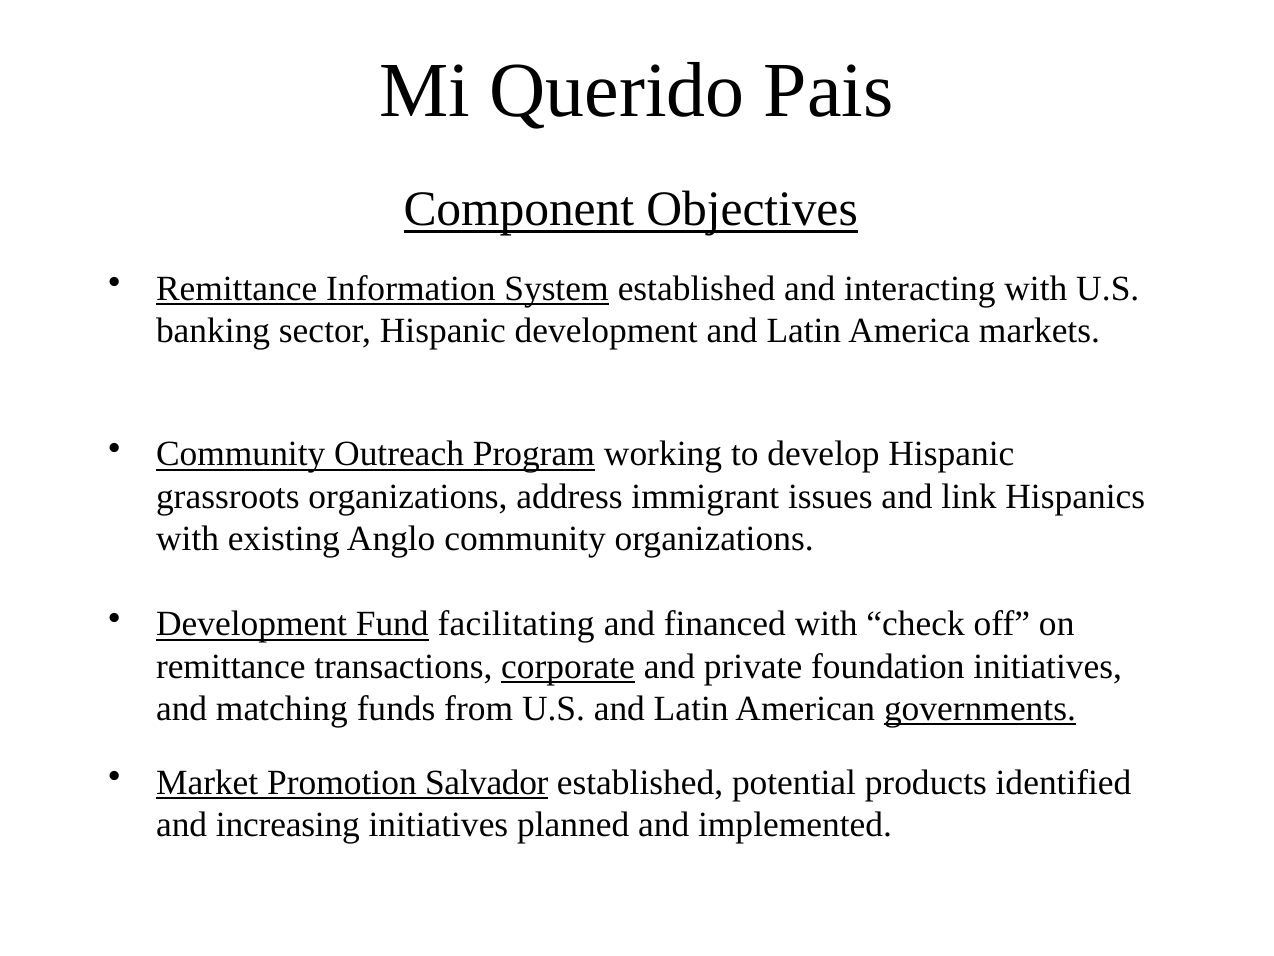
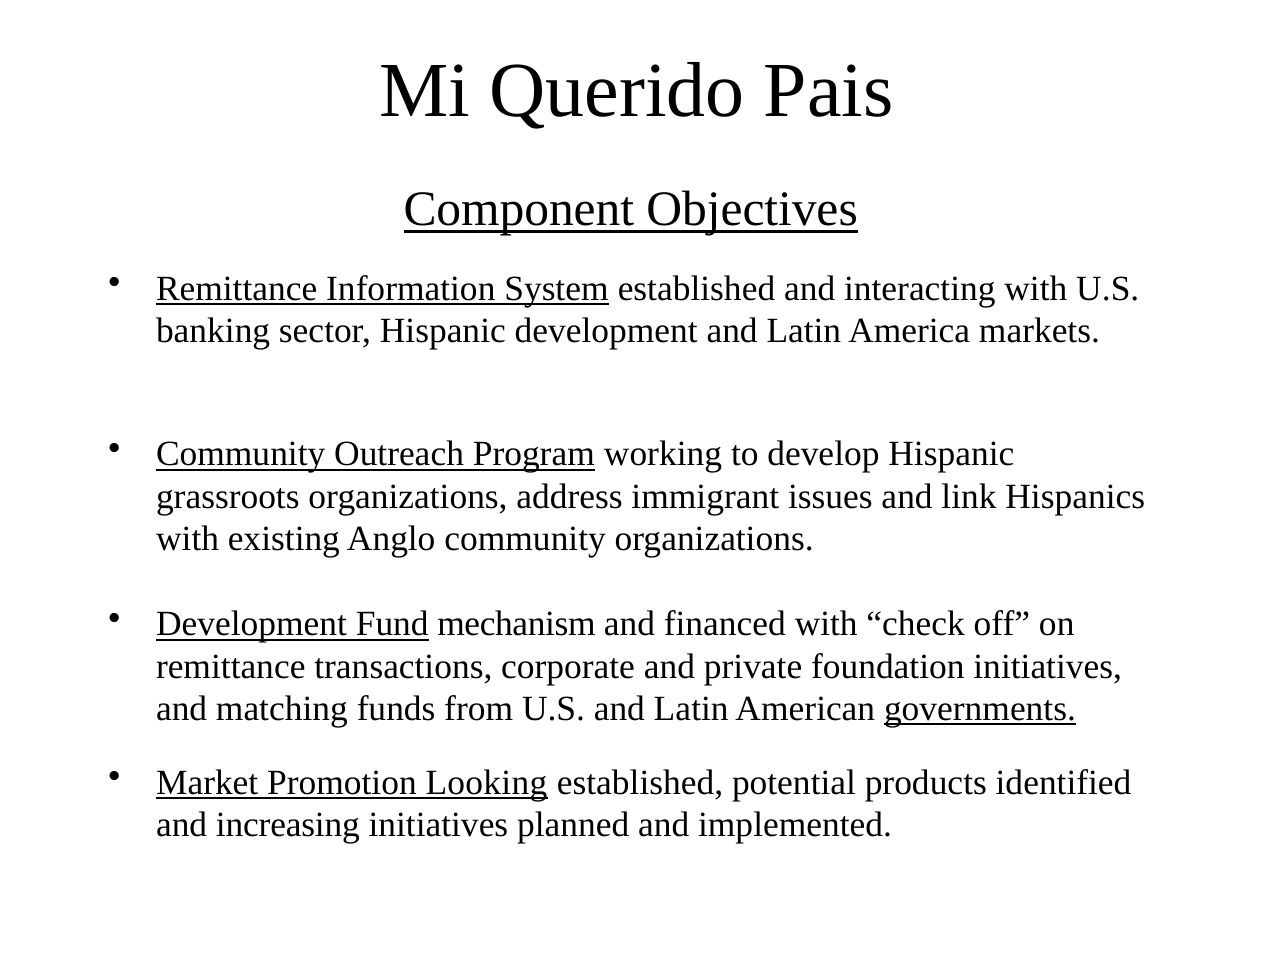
facilitating: facilitating -> mechanism
corporate underline: present -> none
Salvador: Salvador -> Looking
